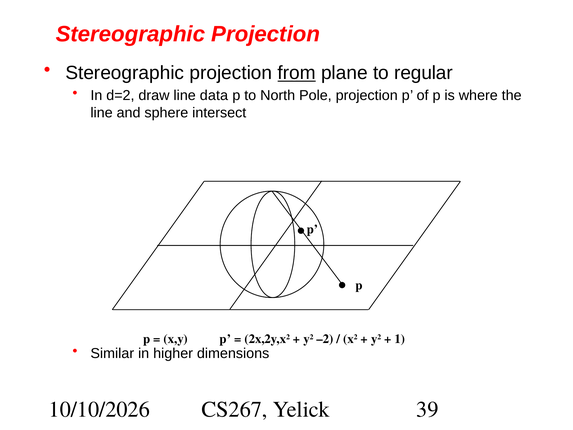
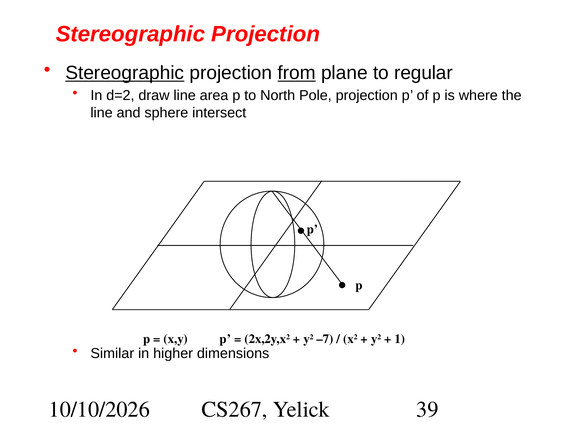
Stereographic at (125, 73) underline: none -> present
data: data -> area
–2: –2 -> –7
